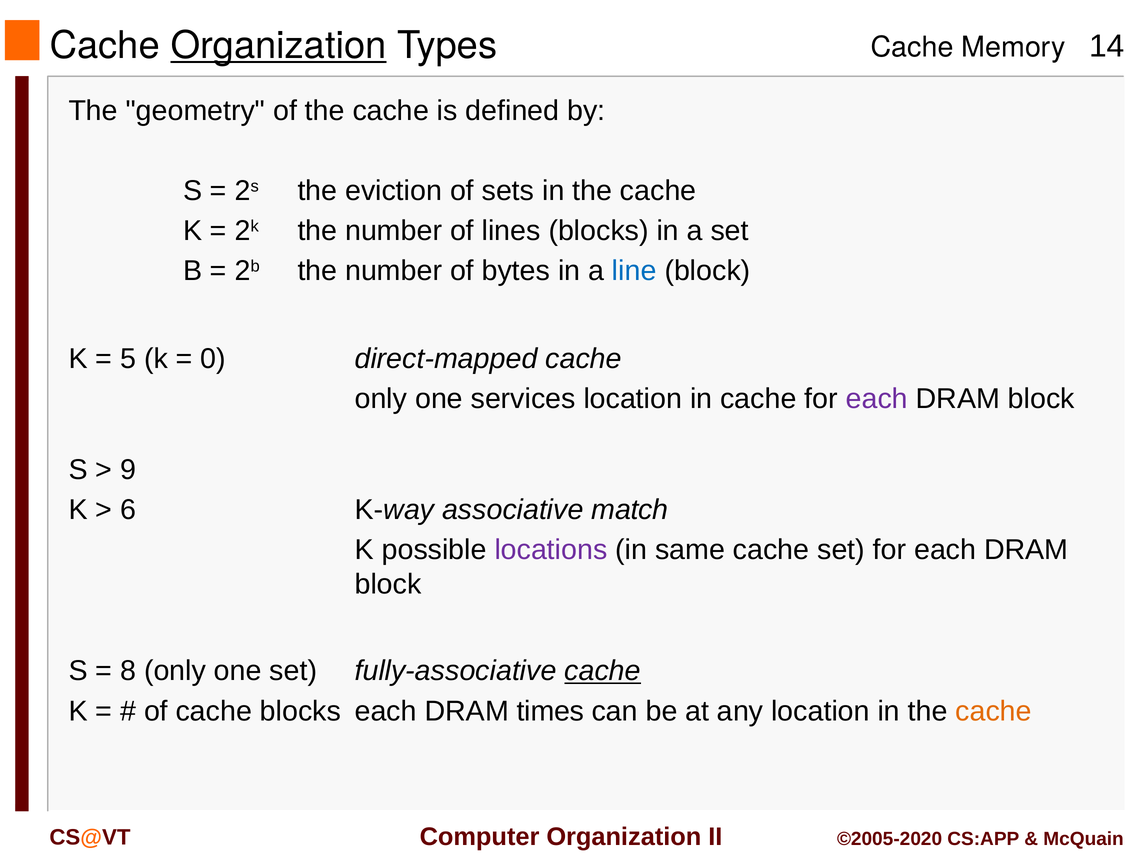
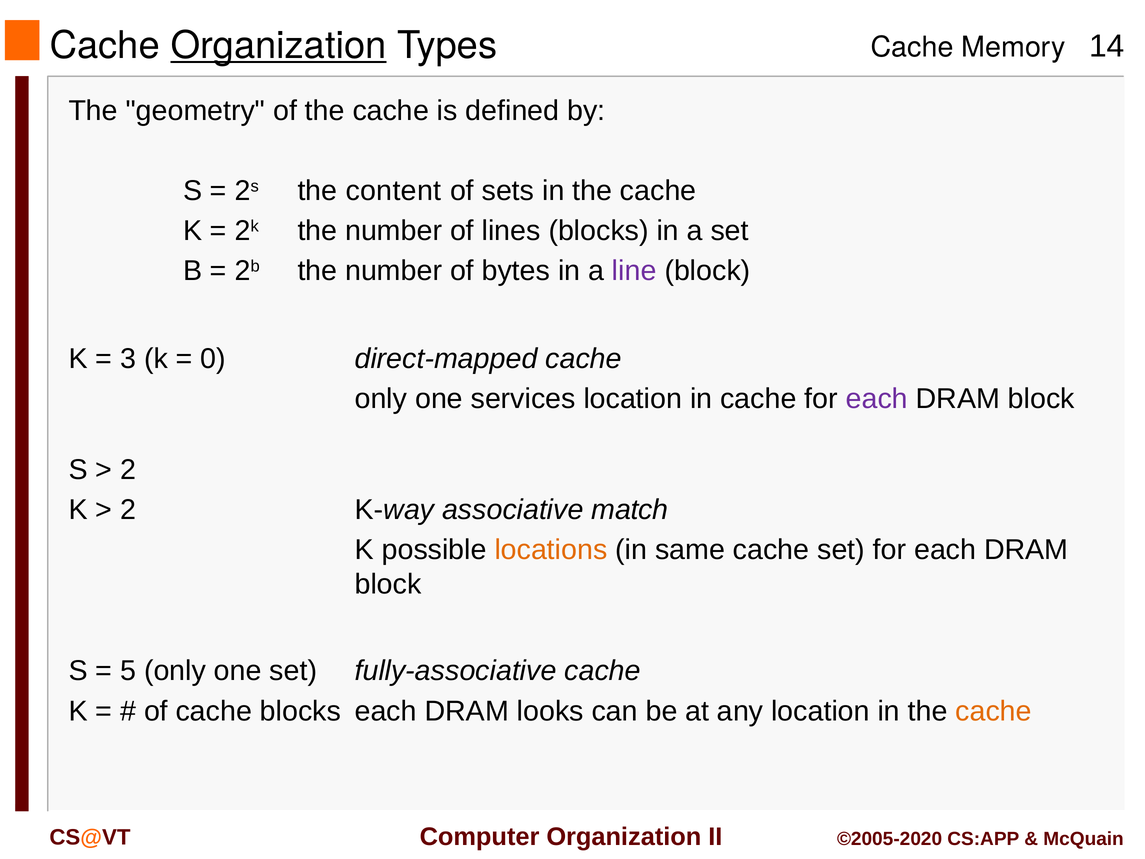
eviction: eviction -> content
line colour: blue -> purple
5: 5 -> 3
9 at (128, 470): 9 -> 2
6 at (128, 510): 6 -> 2
locations colour: purple -> orange
8: 8 -> 5
cache at (603, 671) underline: present -> none
times: times -> looks
